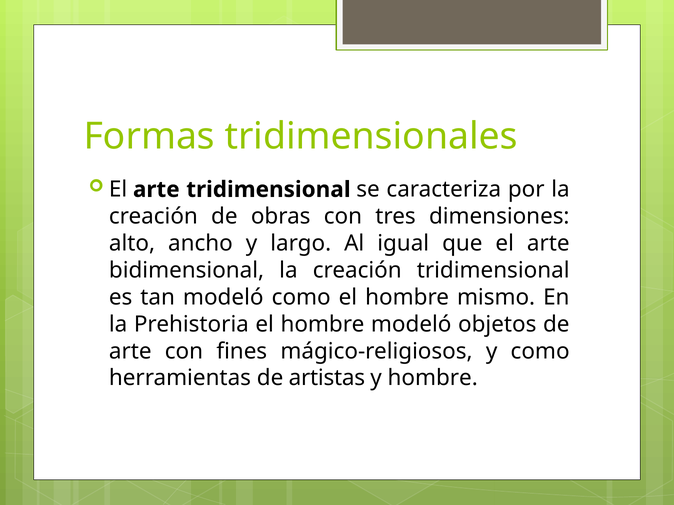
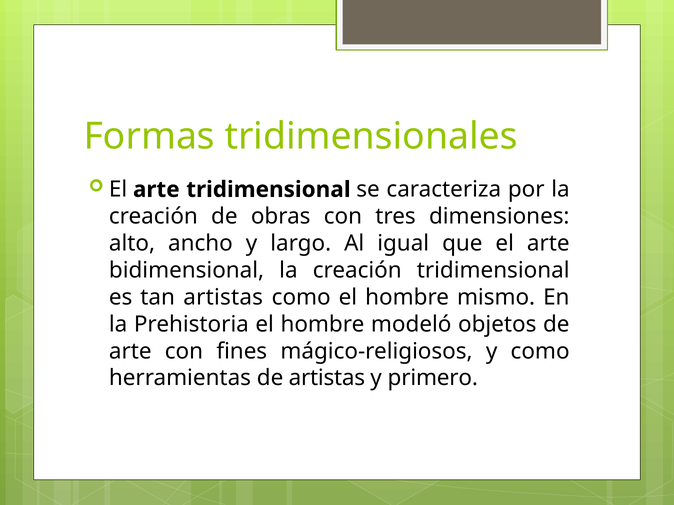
tan modeló: modeló -> artistas
y hombre: hombre -> primero
